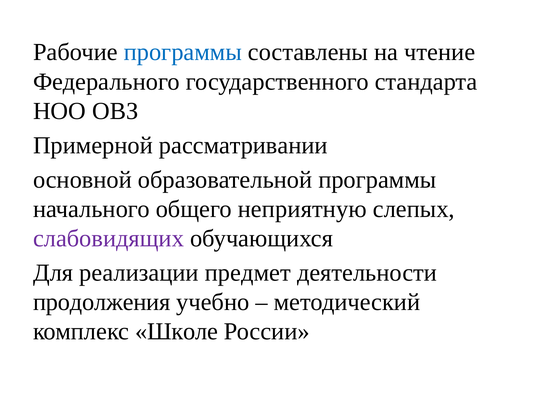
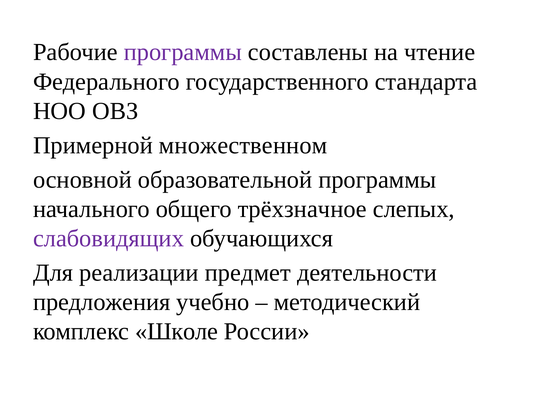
программы at (183, 52) colour: blue -> purple
рассматривании: рассматривании -> множественном
неприятную: неприятную -> трёхзначное
продолжения: продолжения -> предложения
